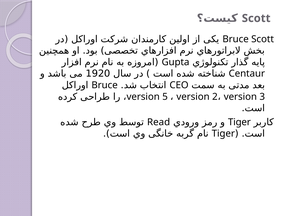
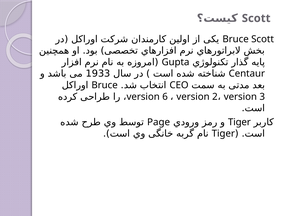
1920: 1920 -> 1933
5: 5 -> 6
Read: Read -> Page
